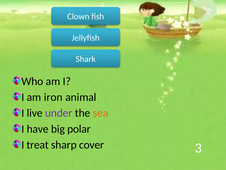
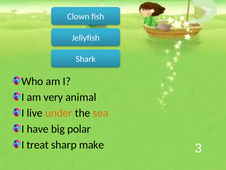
iron: iron -> very
under colour: purple -> orange
cover: cover -> make
